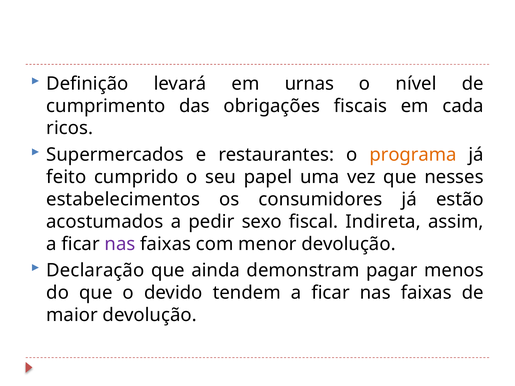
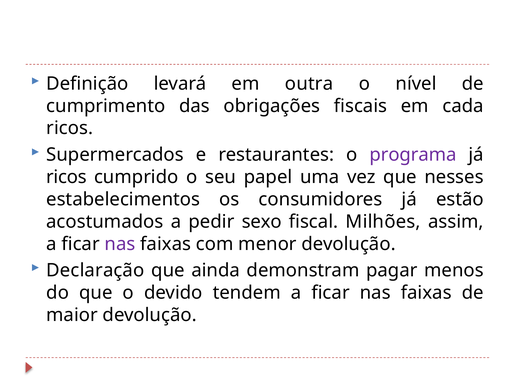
urnas: urnas -> outra
programa colour: orange -> purple
feito at (66, 177): feito -> ricos
Indireta: Indireta -> Milhões
